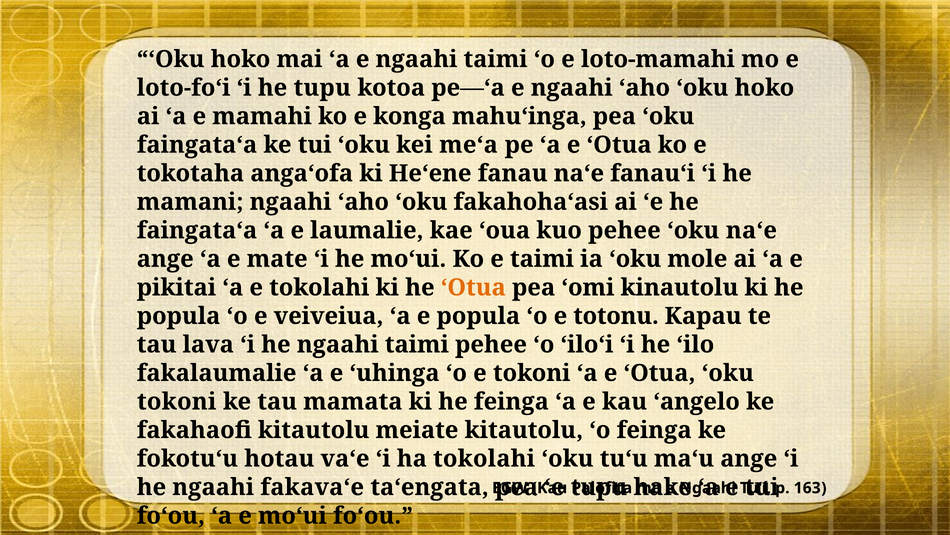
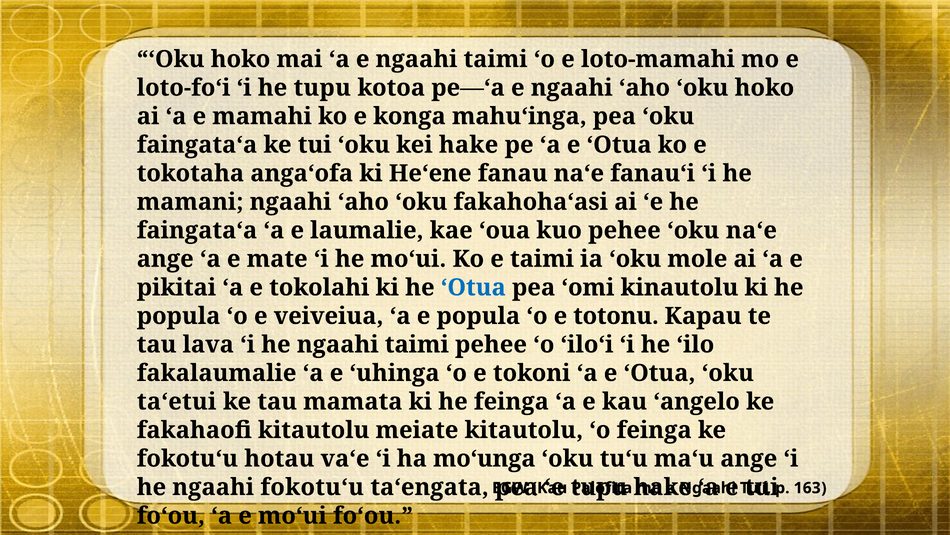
kei meʻa: meʻa -> hake
ʻOtua at (473, 287) colour: orange -> blue
tokoni at (177, 401): tokoni -> taʻetui
ha tokolahi: tokolahi -> moʻunga
ngaahi fakavaʻe: fakavaʻe -> fokotuʻu
